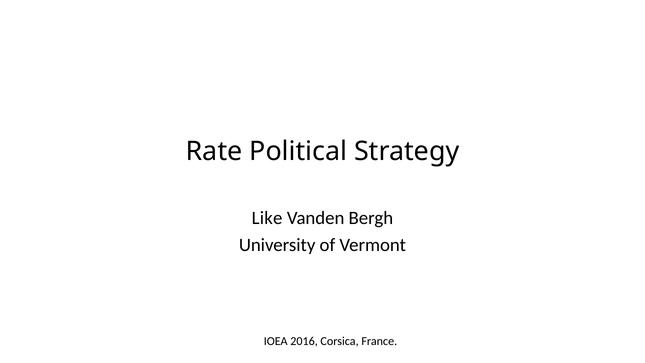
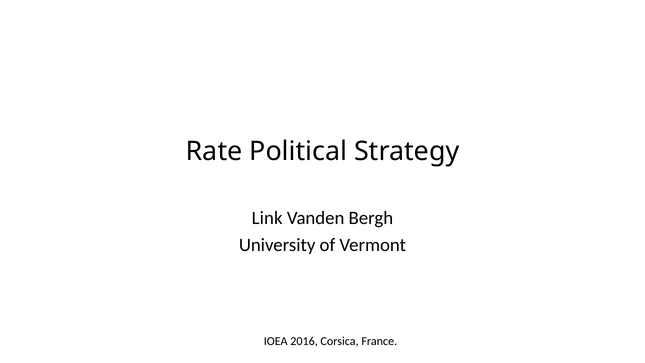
Like: Like -> Link
